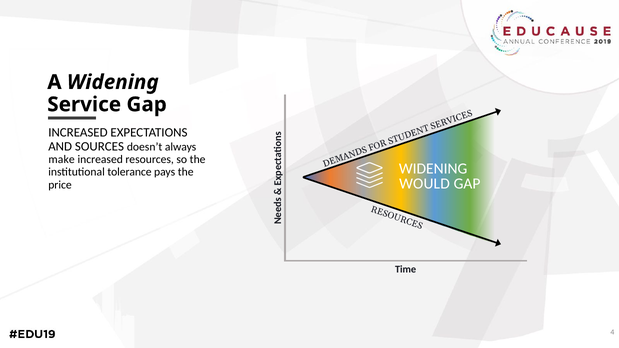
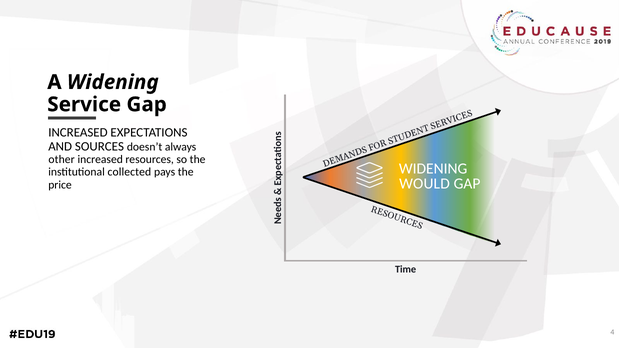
make: make -> other
tolerance: tolerance -> collected
